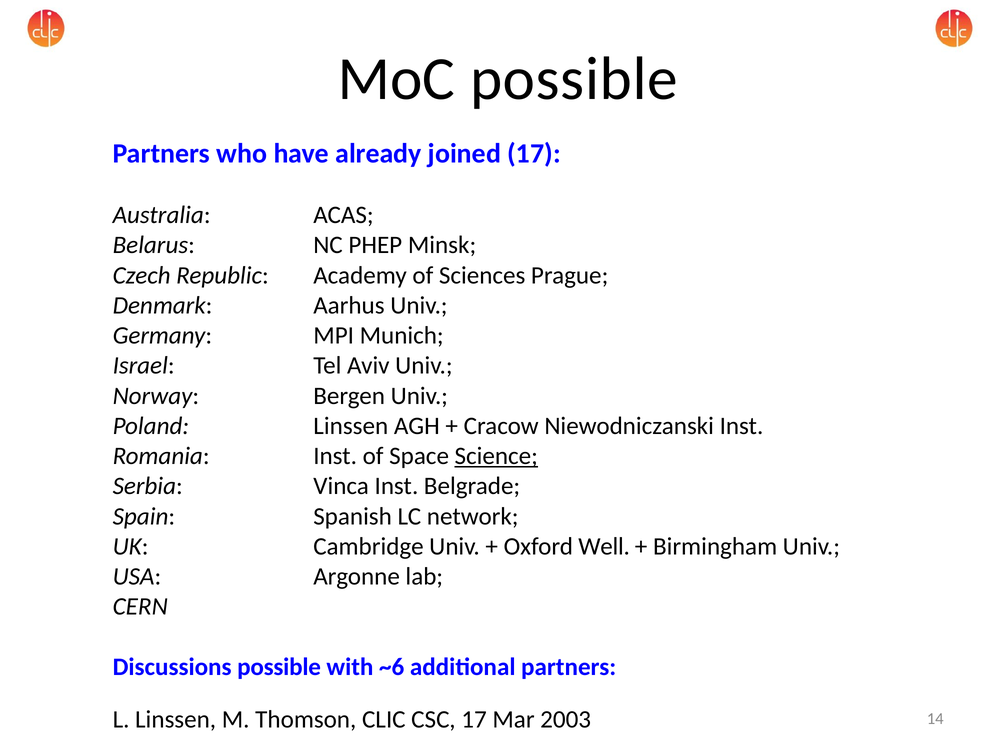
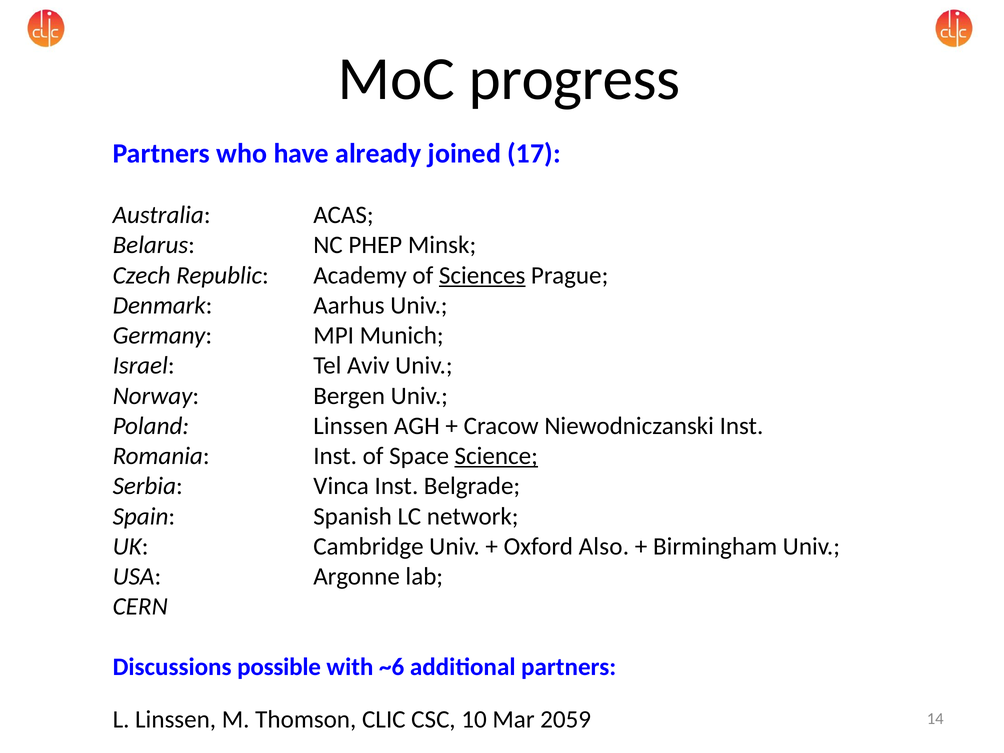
MoC possible: possible -> progress
Sciences underline: none -> present
Well: Well -> Also
CSC 17: 17 -> 10
2003: 2003 -> 2059
